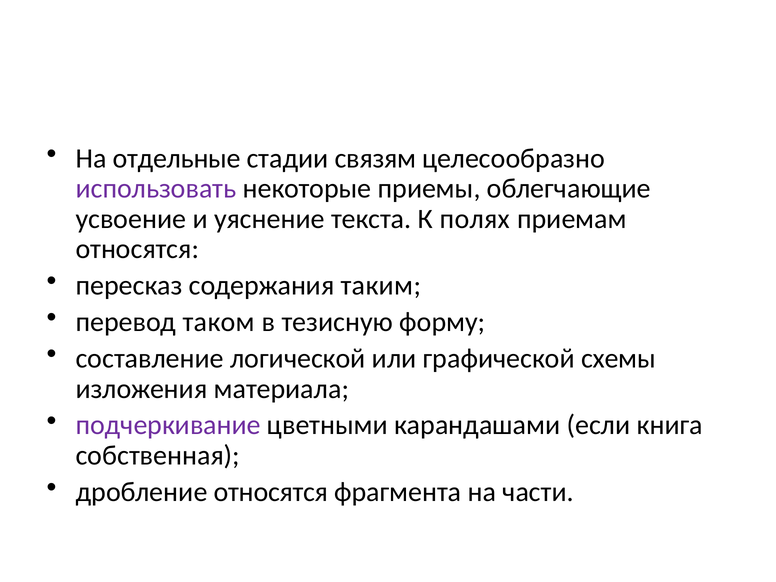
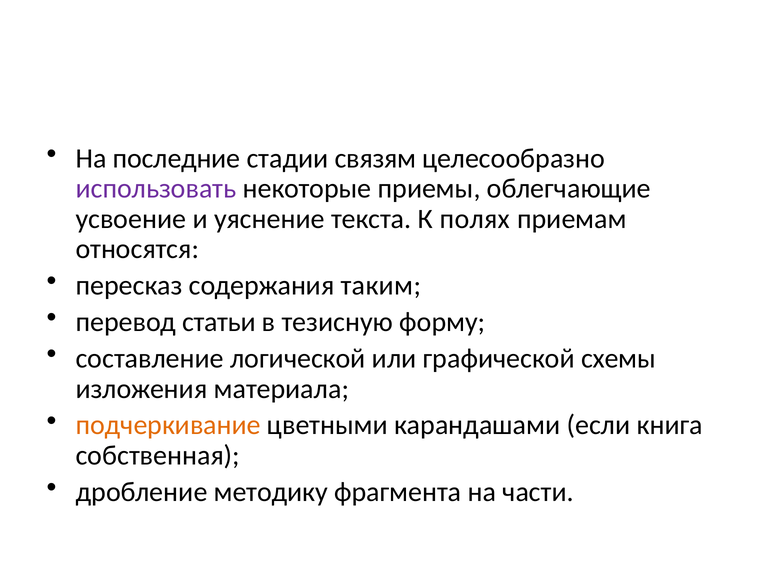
отдельные: отдельные -> последние
таком: таком -> статьи
подчеркивание colour: purple -> orange
дробление относятся: относятся -> методику
